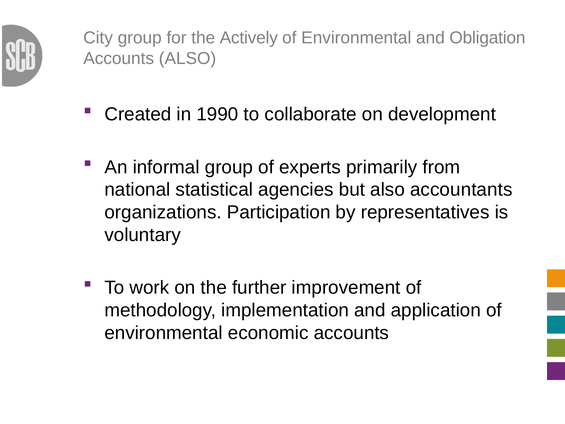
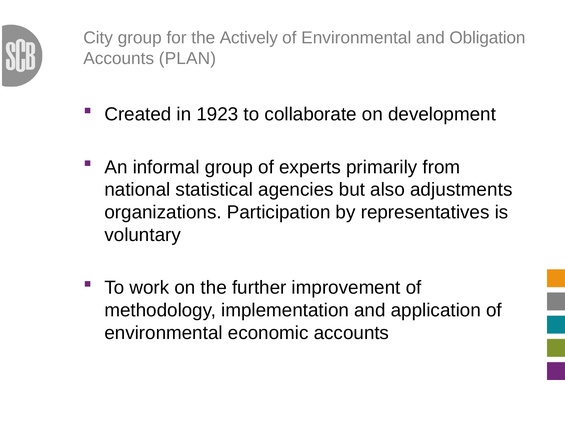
Accounts ALSO: ALSO -> PLAN
1990: 1990 -> 1923
accountants: accountants -> adjustments
